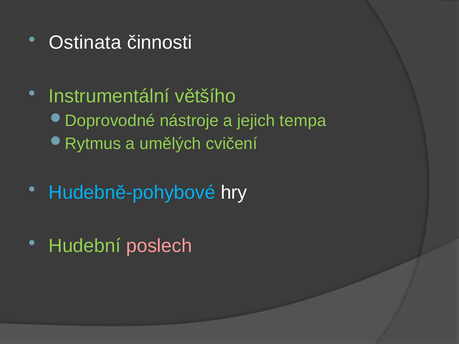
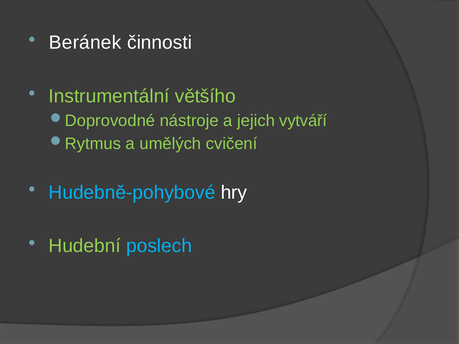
Ostinata: Ostinata -> Beránek
tempa: tempa -> vytváří
poslech colour: pink -> light blue
